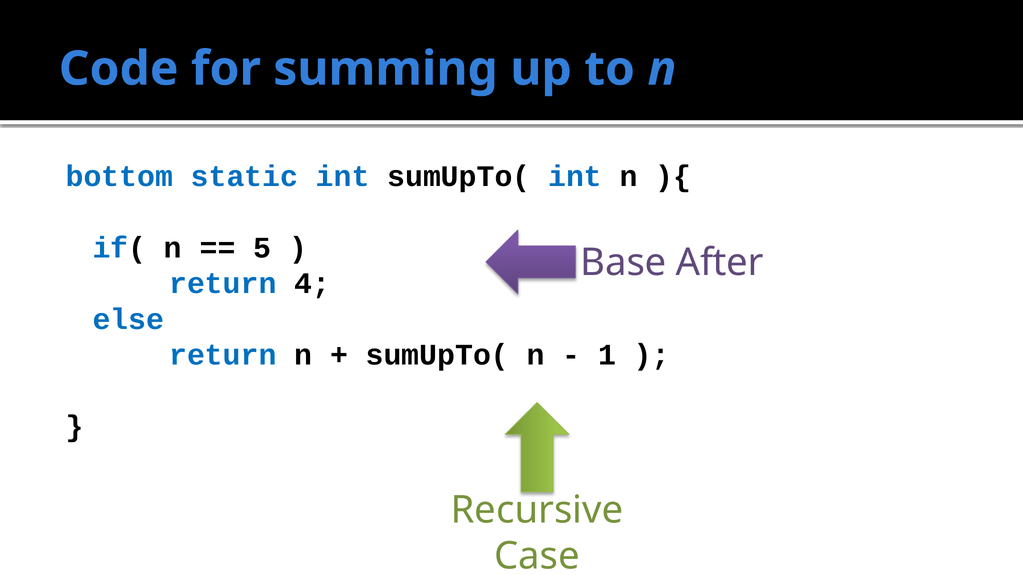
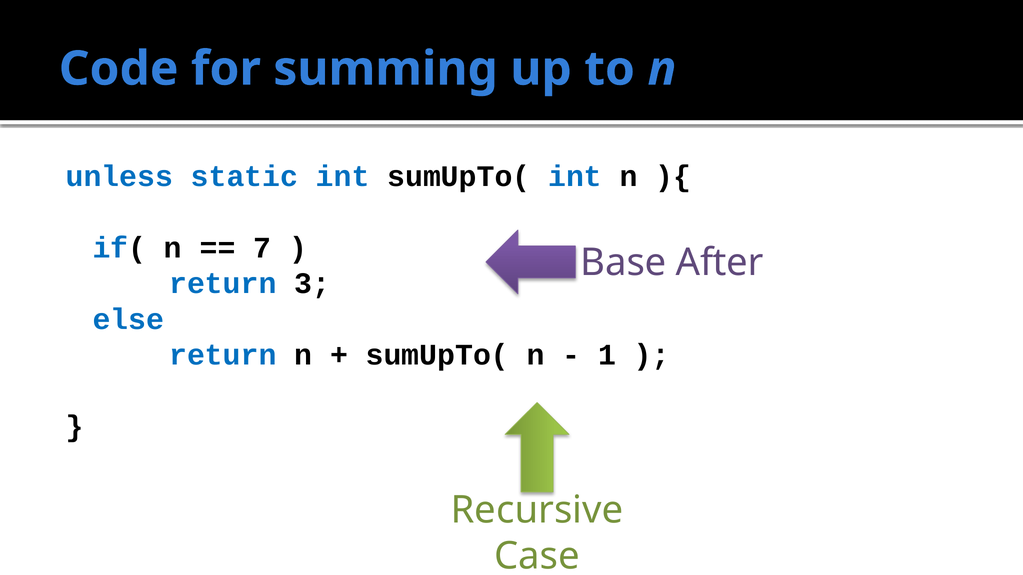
bottom: bottom -> unless
5: 5 -> 7
4: 4 -> 3
